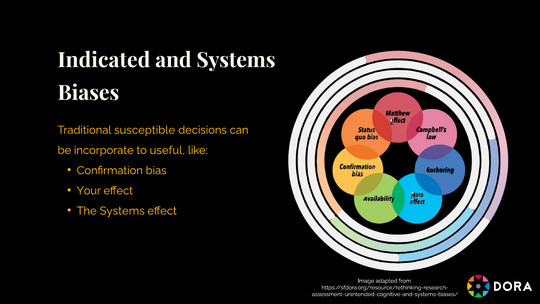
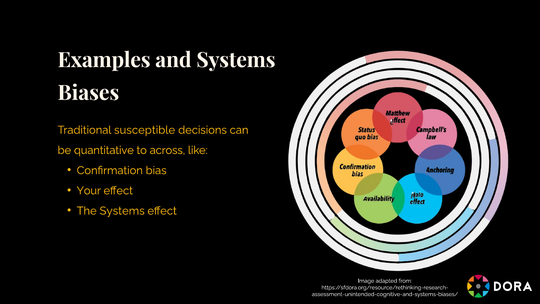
Indicated: Indicated -> Examples
incorporate: incorporate -> quantitative
useful: useful -> across
